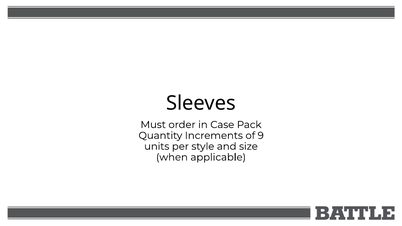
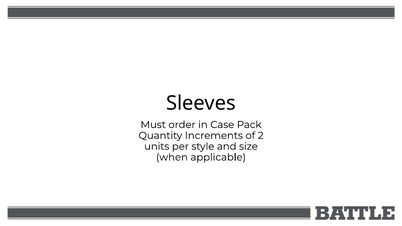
9: 9 -> 2
